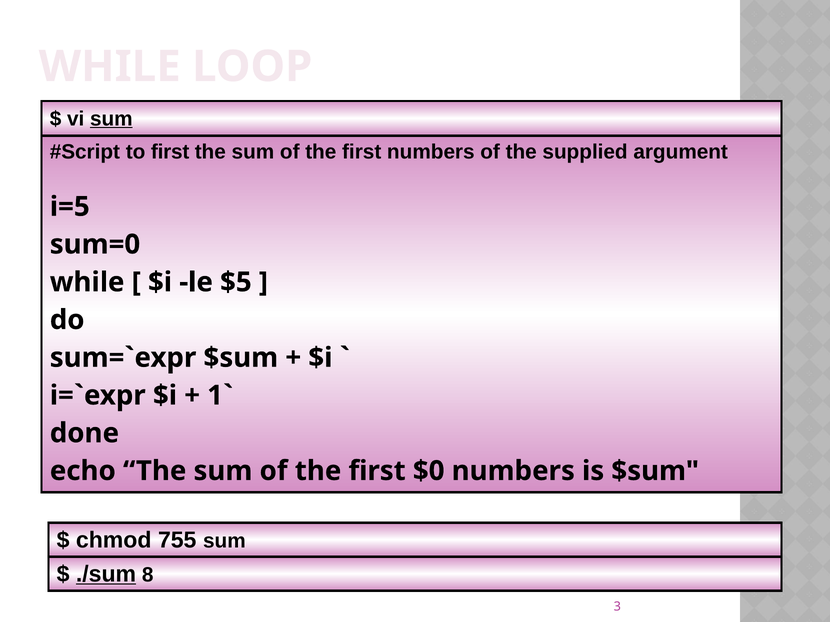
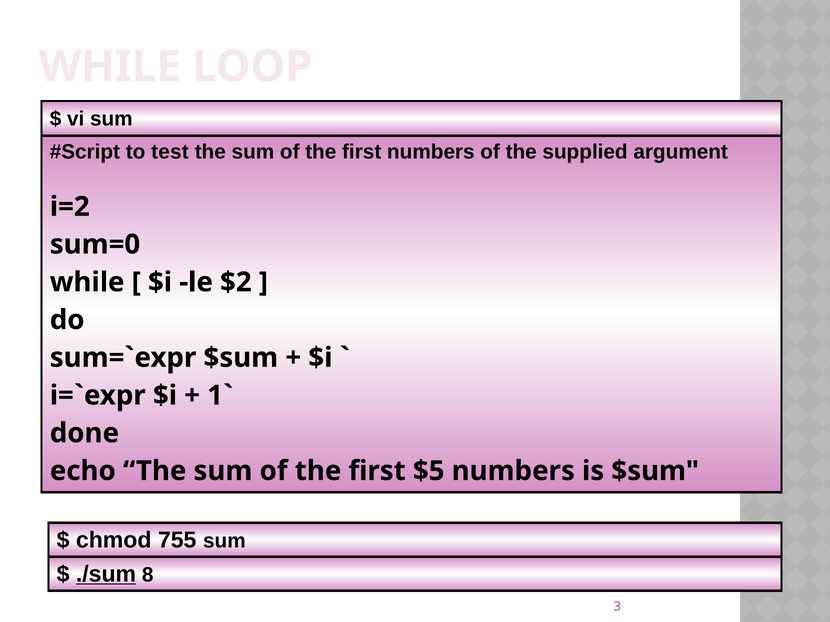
sum at (111, 119) underline: present -> none
to first: first -> test
i=5: i=5 -> i=2
$5: $5 -> $2
$0: $0 -> $5
